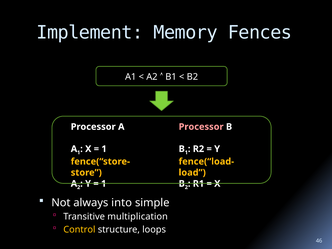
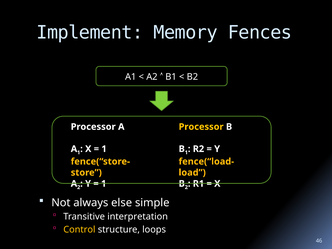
Processor at (201, 127) colour: pink -> yellow
into: into -> else
multiplication: multiplication -> interpretation
